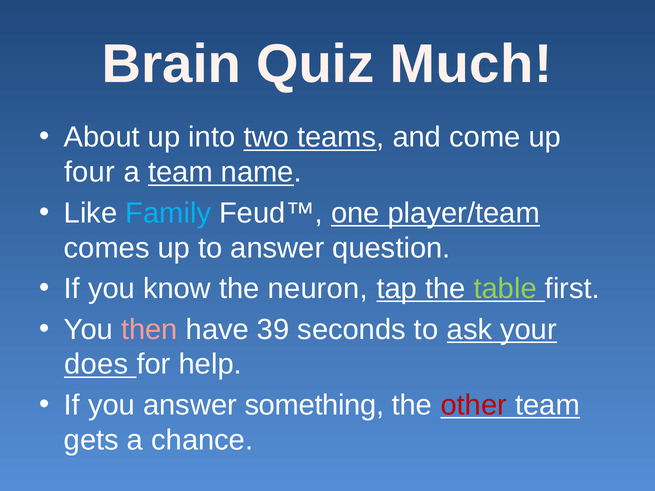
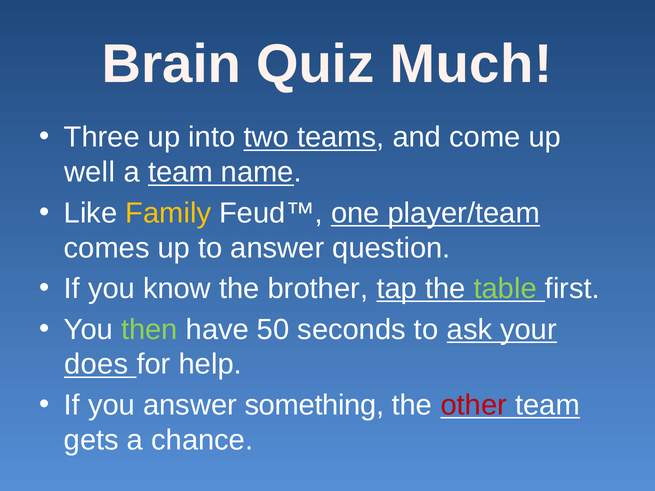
About: About -> Three
four: four -> well
Family colour: light blue -> yellow
neuron: neuron -> brother
then colour: pink -> light green
39: 39 -> 50
